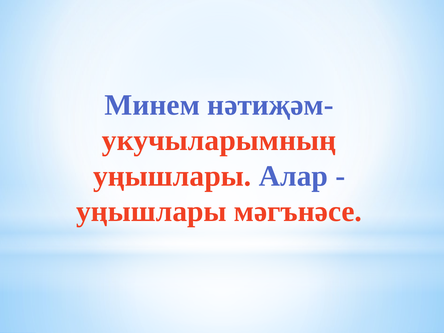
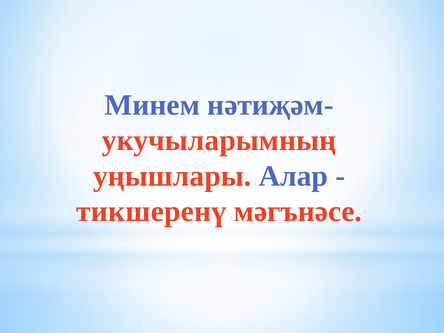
уңышлары at (151, 211): уңышлары -> тикшеренү
